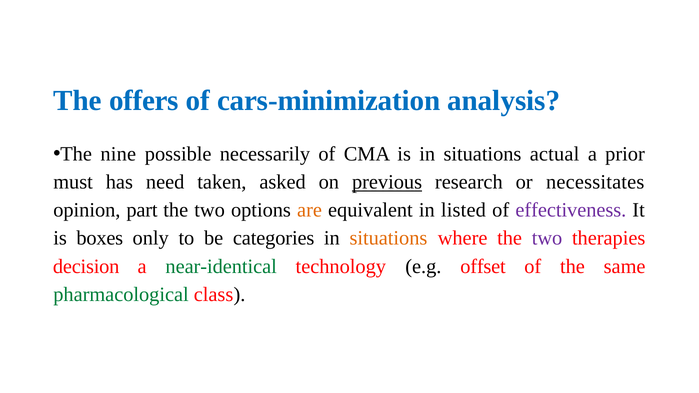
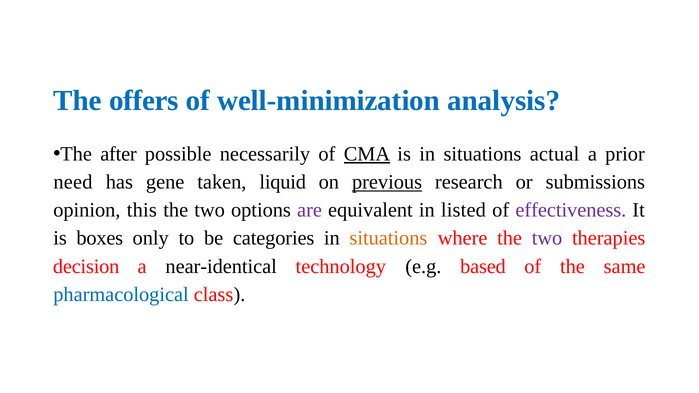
cars-minimization: cars-minimization -> well-minimization
nine: nine -> after
CMA underline: none -> present
must: must -> need
need: need -> gene
asked: asked -> liquid
necessitates: necessitates -> submissions
part: part -> this
are colour: orange -> purple
near-identical colour: green -> black
offset: offset -> based
pharmacological colour: green -> blue
